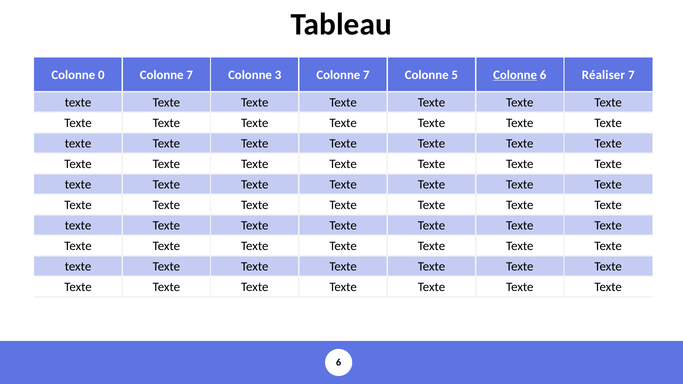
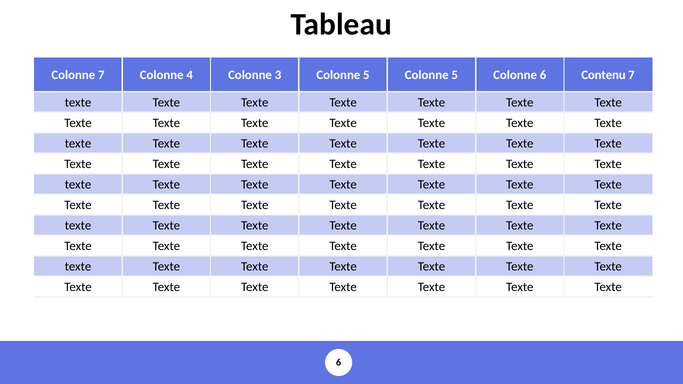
Colonne 0: 0 -> 7
7 at (190, 75): 7 -> 4
3 Colonne 7: 7 -> 5
Colonne at (515, 75) underline: present -> none
Réaliser: Réaliser -> Contenu
